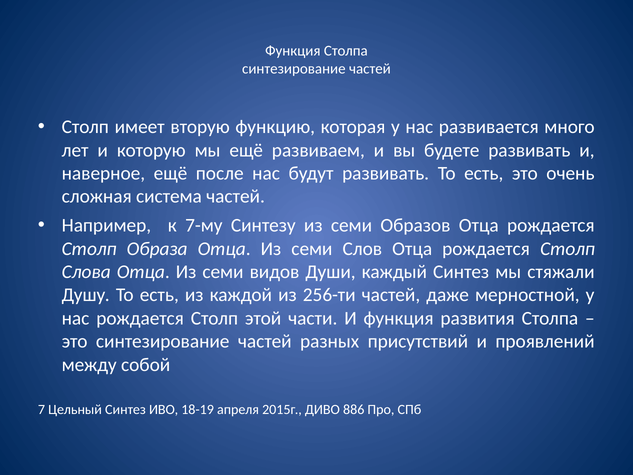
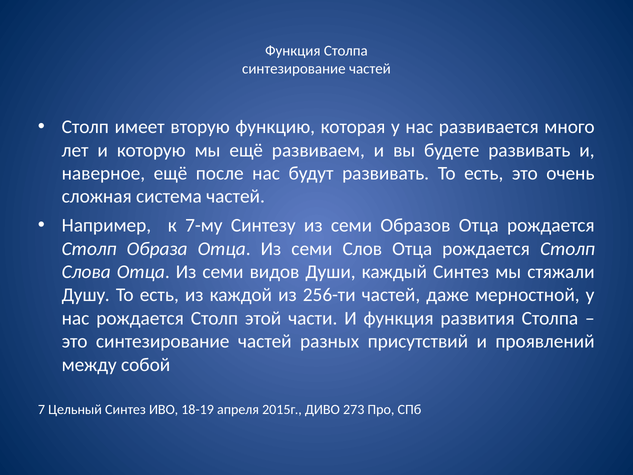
886: 886 -> 273
